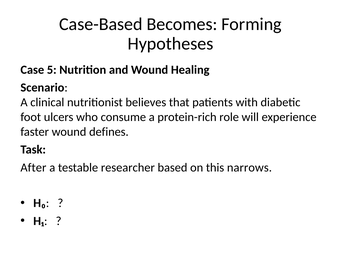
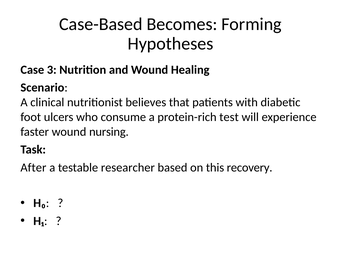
5: 5 -> 3
role: role -> test
defines: defines -> nursing
narrows: narrows -> recovery
